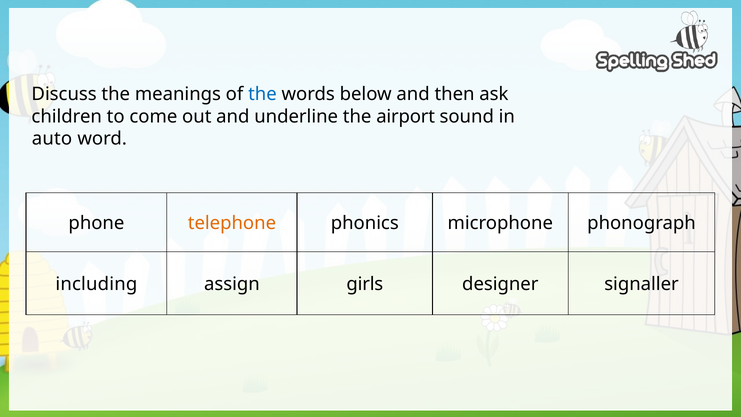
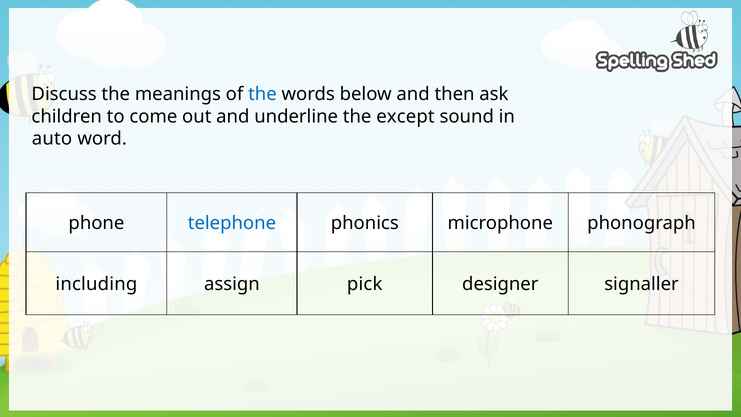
airport: airport -> except
telephone colour: orange -> blue
girls: girls -> pick
